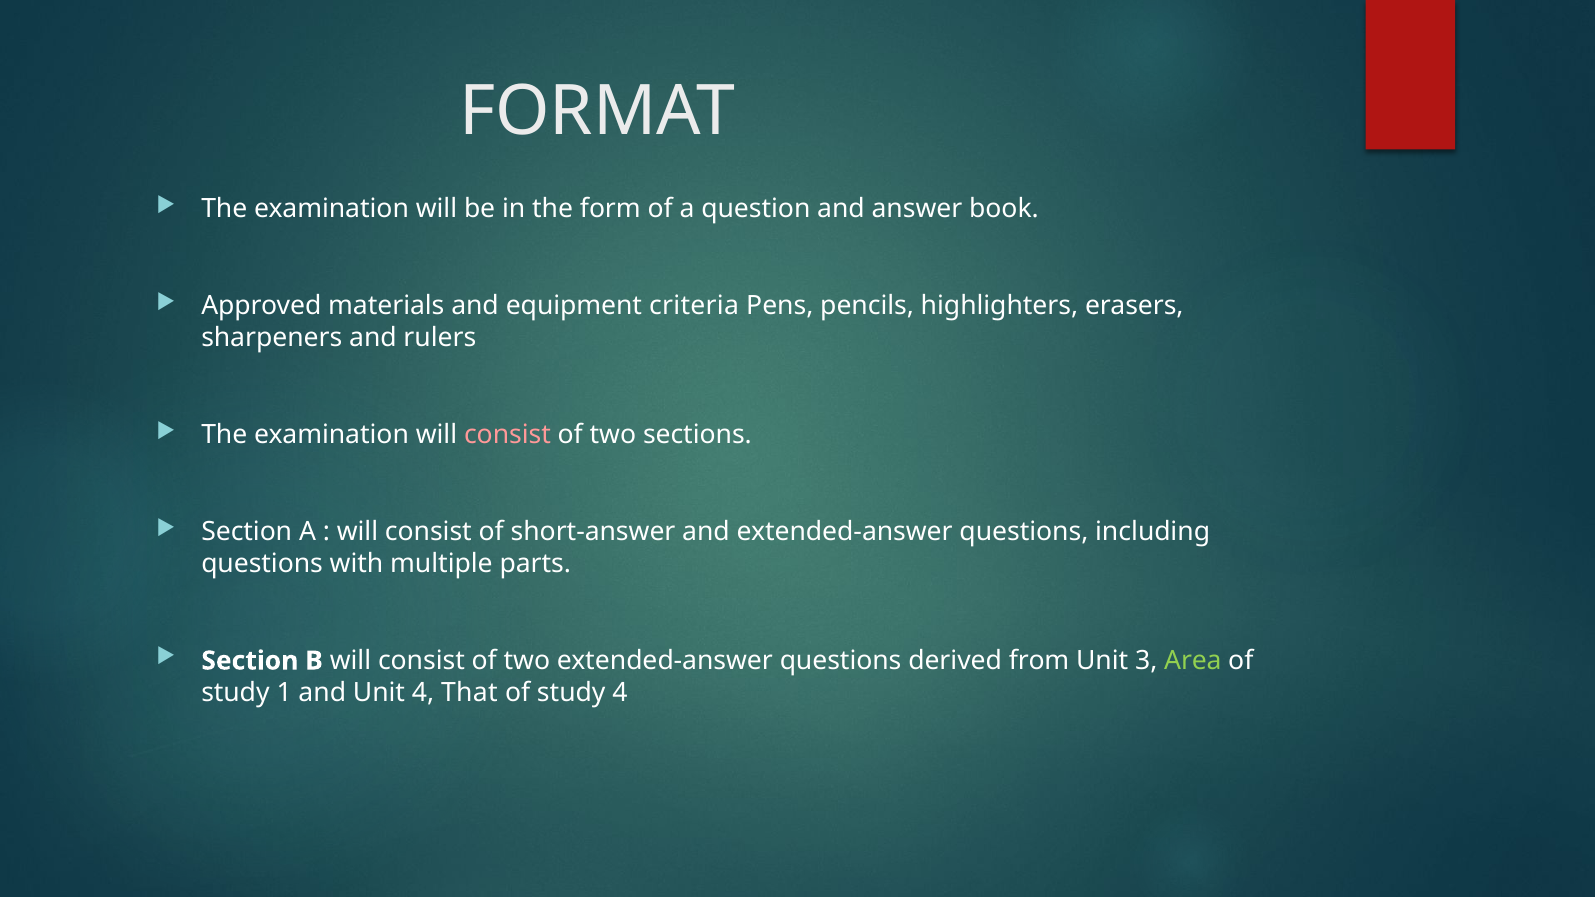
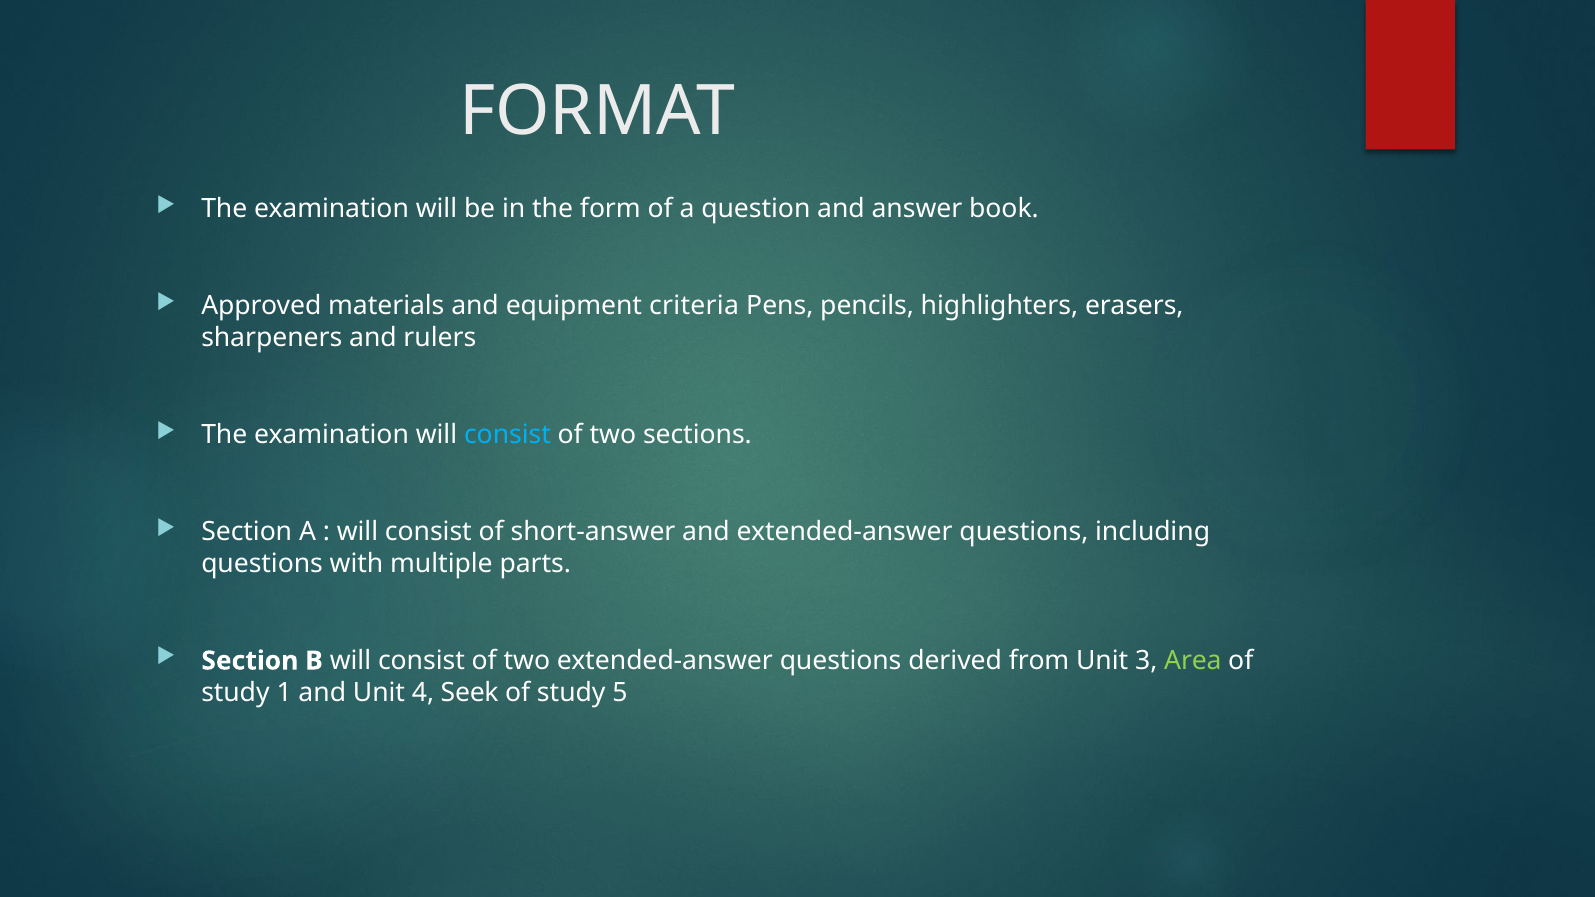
consist at (507, 435) colour: pink -> light blue
That: That -> Seek
study 4: 4 -> 5
